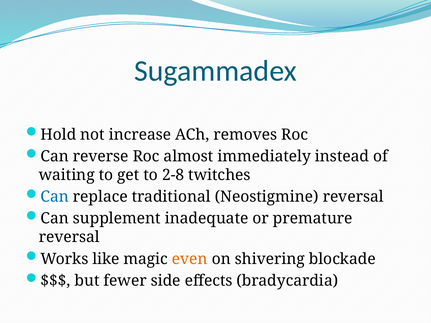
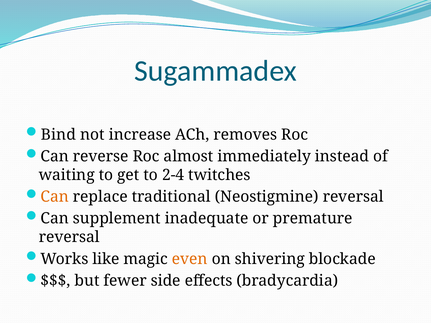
Hold: Hold -> Bind
2-8: 2-8 -> 2-4
Can at (55, 197) colour: blue -> orange
